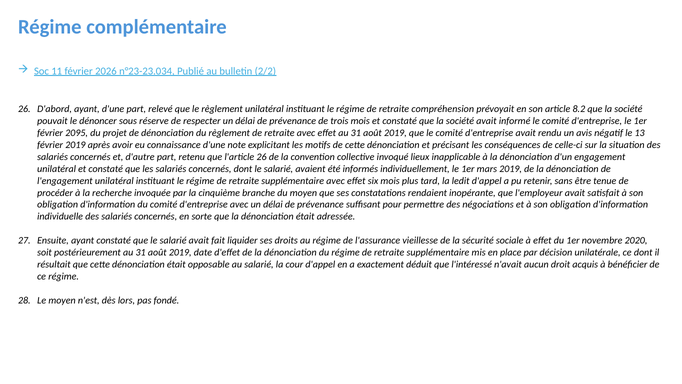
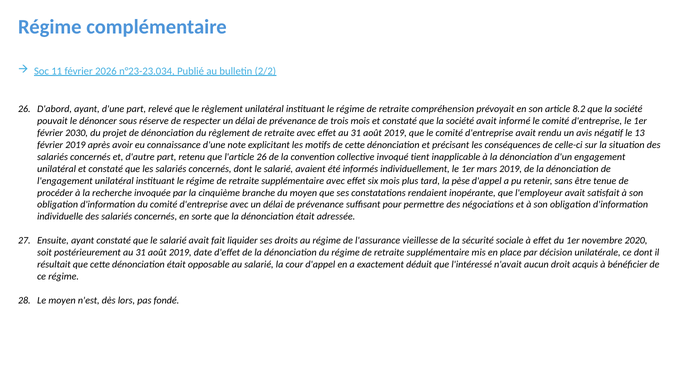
2095: 2095 -> 2030
lieux: lieux -> tient
ledit: ledit -> pèse
